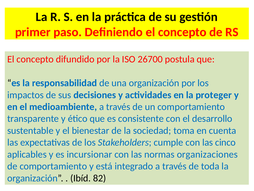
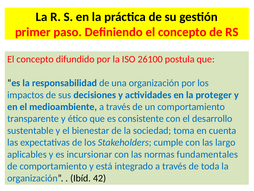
26700: 26700 -> 26100
cinco: cinco -> largo
organizaciones: organizaciones -> fundamentales
82: 82 -> 42
